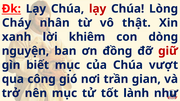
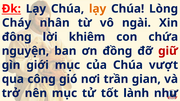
lạy at (98, 9) colour: red -> orange
thật: thật -> ngài
xanh: xanh -> đông
dòng: dòng -> chứa
biết: biết -> giới
